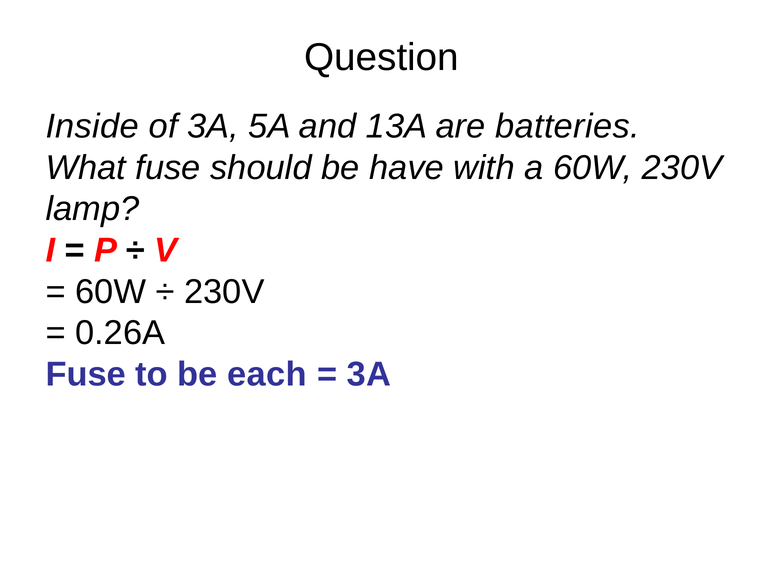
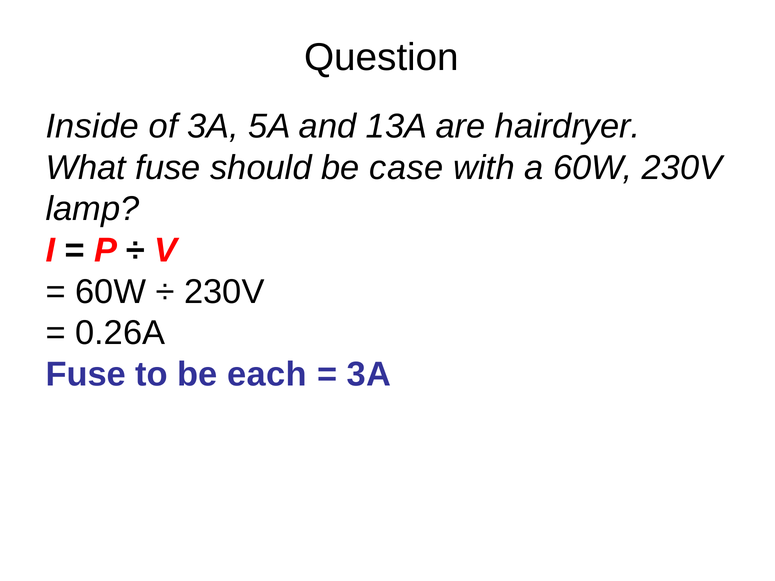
batteries: batteries -> hairdryer
have: have -> case
